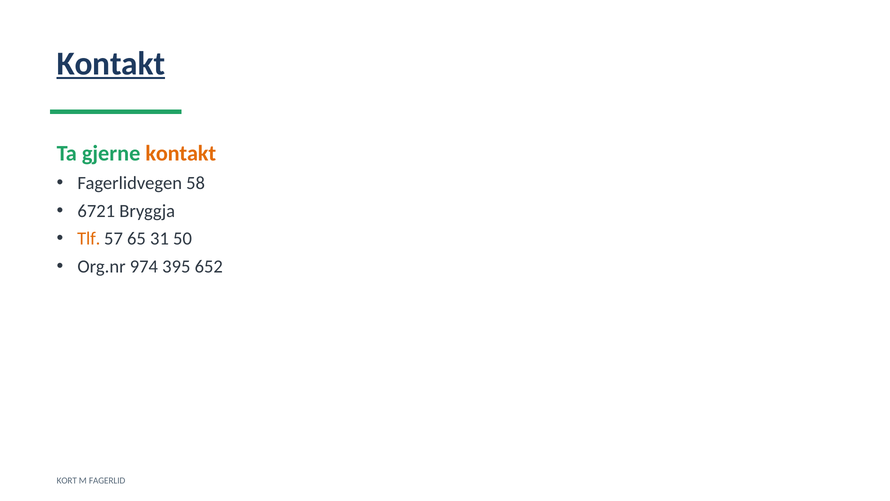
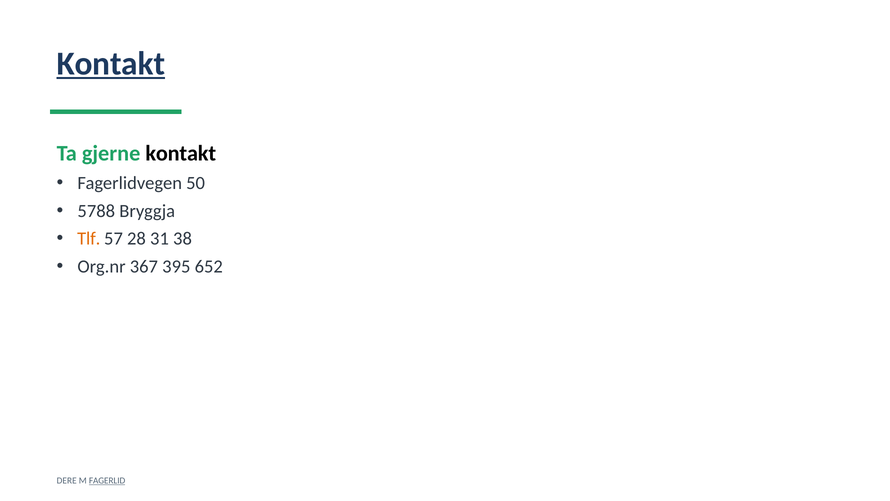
kontakt at (181, 153) colour: orange -> black
58: 58 -> 50
6721: 6721 -> 5788
65: 65 -> 28
50: 50 -> 38
974: 974 -> 367
KORT: KORT -> DERE
FAGERLID underline: none -> present
